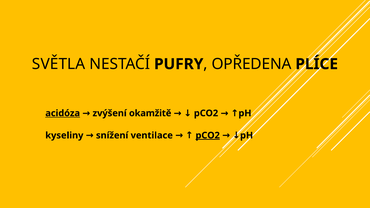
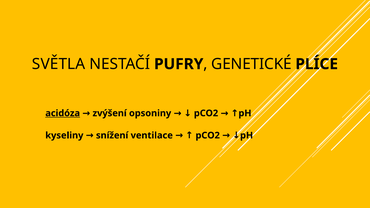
OPŘEDENA: OPŘEDENA -> GENETICKÉ
okamžitě: okamžitě -> opsoniny
pCO2 at (208, 135) underline: present -> none
